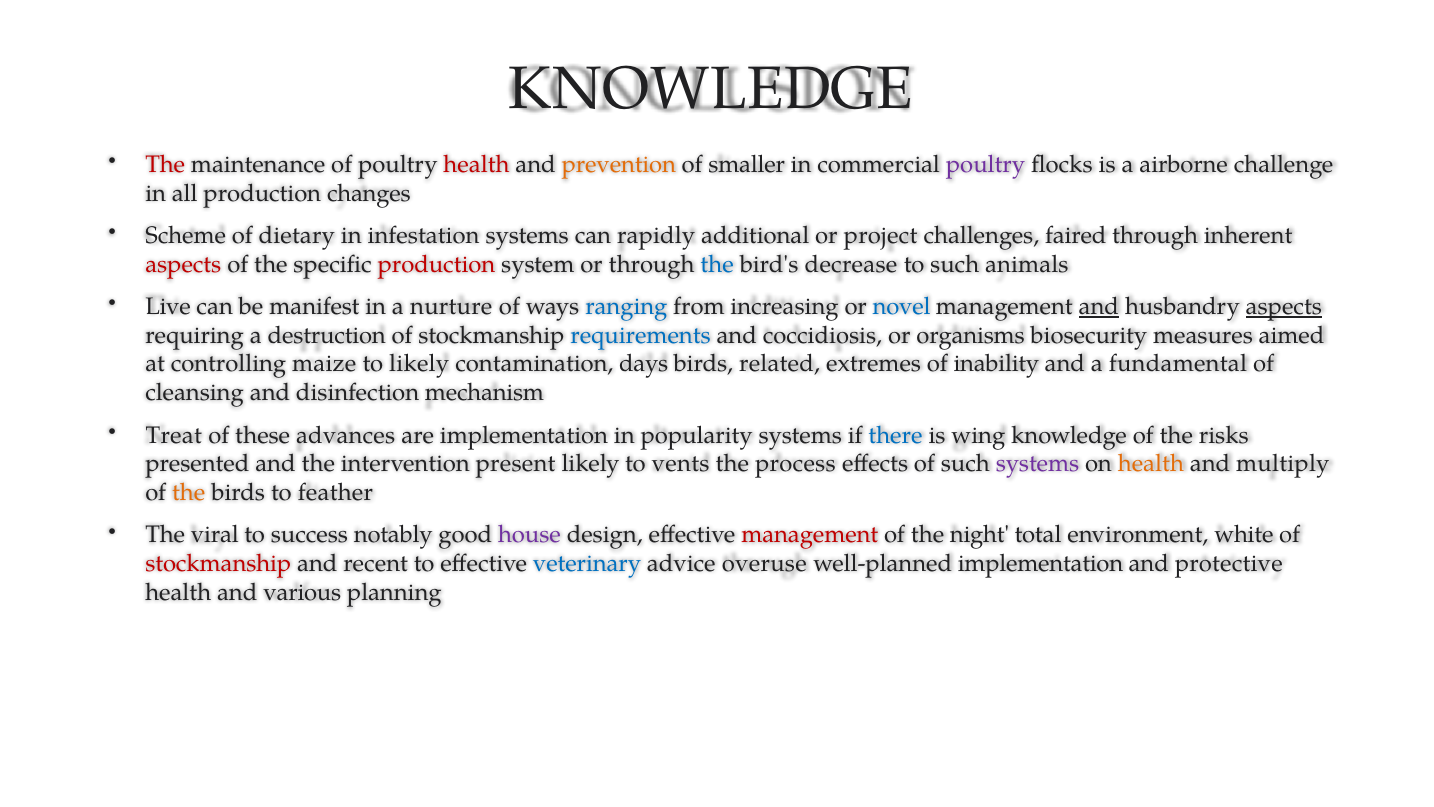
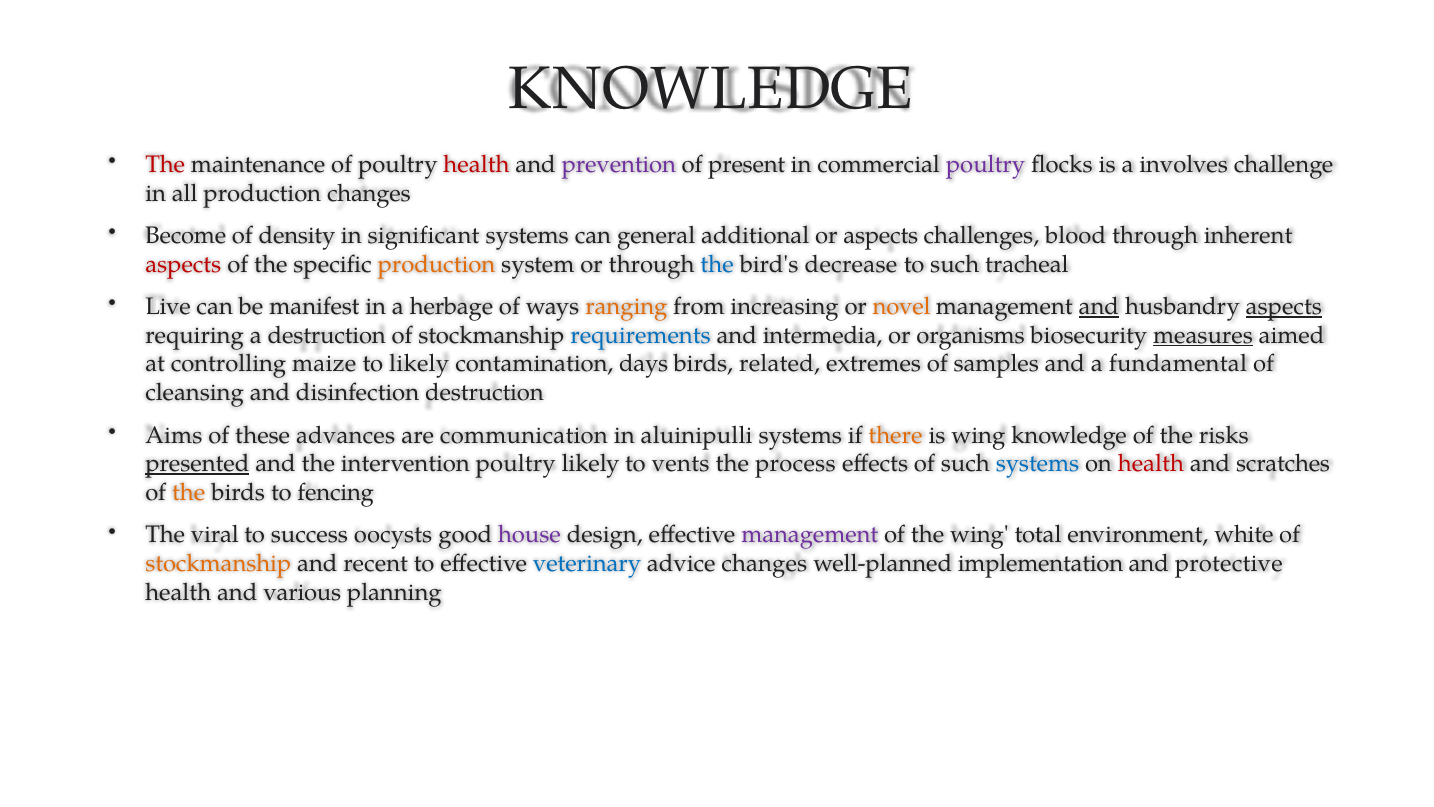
prevention colour: orange -> purple
smaller: smaller -> present
airborne: airborne -> involves
Scheme: Scheme -> Become
dietary: dietary -> density
infestation: infestation -> significant
rapidly: rapidly -> general
or project: project -> aspects
faired: faired -> blood
production at (436, 264) colour: red -> orange
animals: animals -> tracheal
nurture: nurture -> herbage
ranging colour: blue -> orange
novel colour: blue -> orange
coccidiosis: coccidiosis -> intermedia
measures underline: none -> present
inability: inability -> samples
disinfection mechanism: mechanism -> destruction
Treat: Treat -> Aims
are implementation: implementation -> communication
popularity: popularity -> aluinipulli
there colour: blue -> orange
presented underline: none -> present
intervention present: present -> poultry
systems at (1037, 464) colour: purple -> blue
health at (1151, 464) colour: orange -> red
multiply: multiply -> scratches
feather: feather -> fencing
notably: notably -> oocysts
management at (810, 535) colour: red -> purple
the night: night -> wing
stockmanship at (218, 563) colour: red -> orange
advice overuse: overuse -> changes
